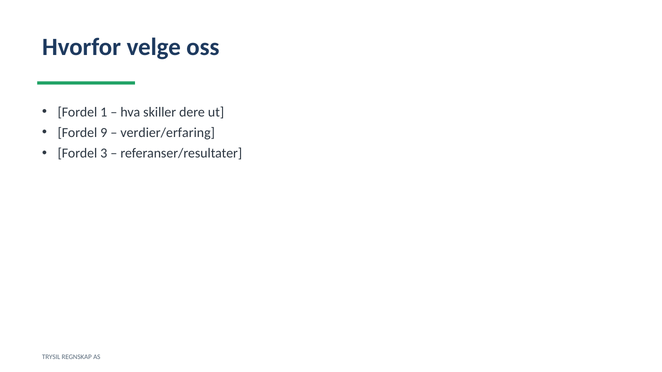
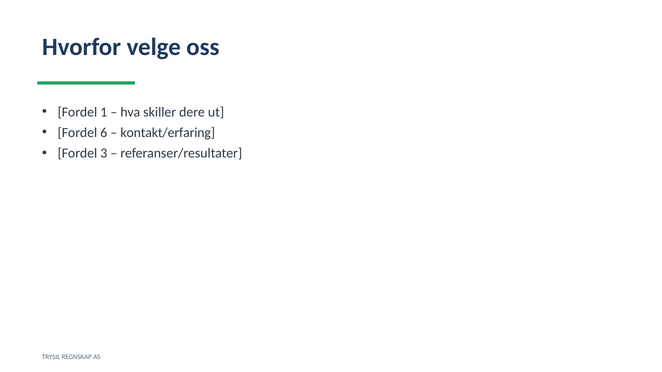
9: 9 -> 6
verdier/erfaring: verdier/erfaring -> kontakt/erfaring
